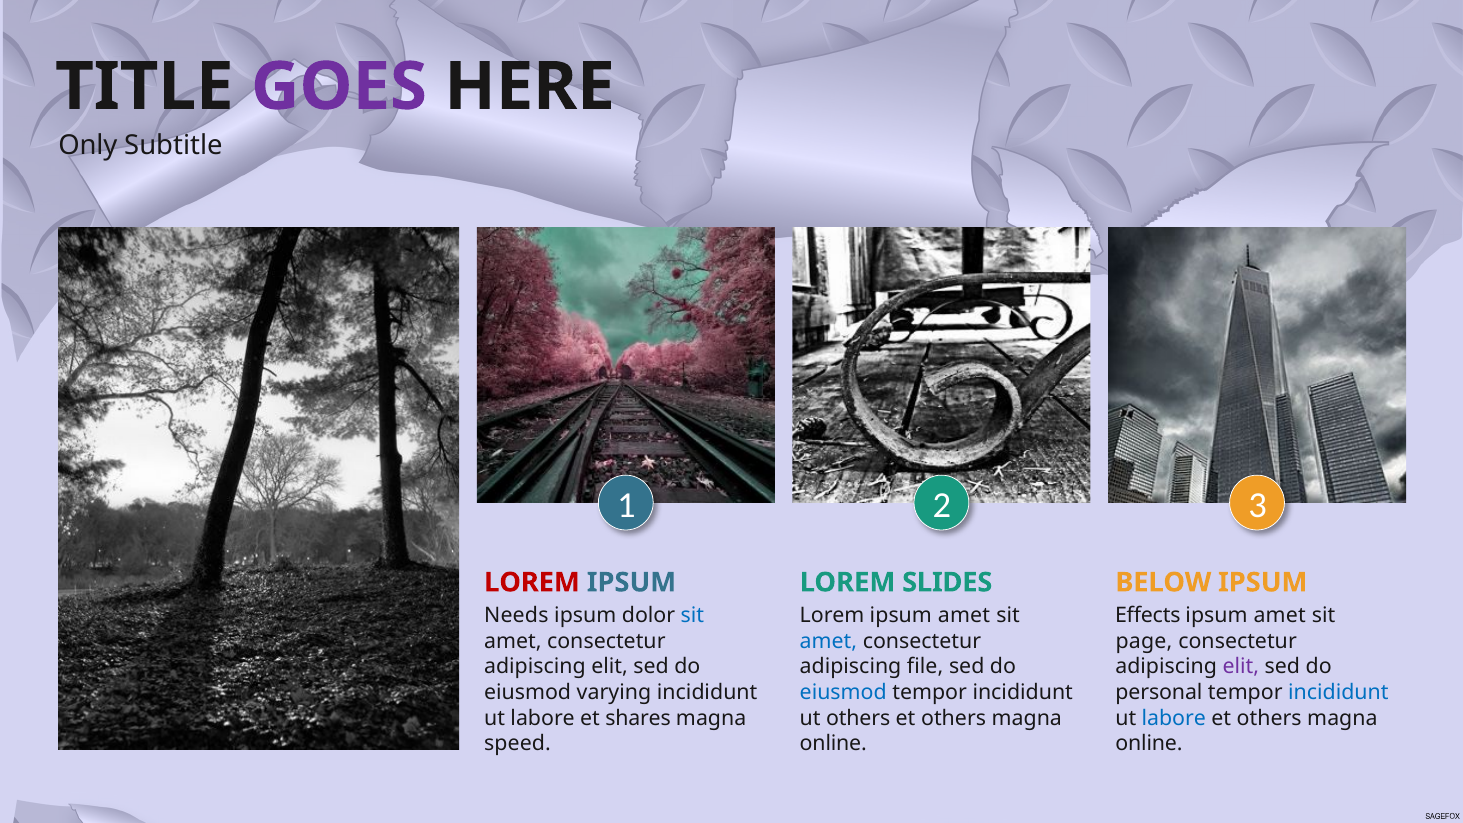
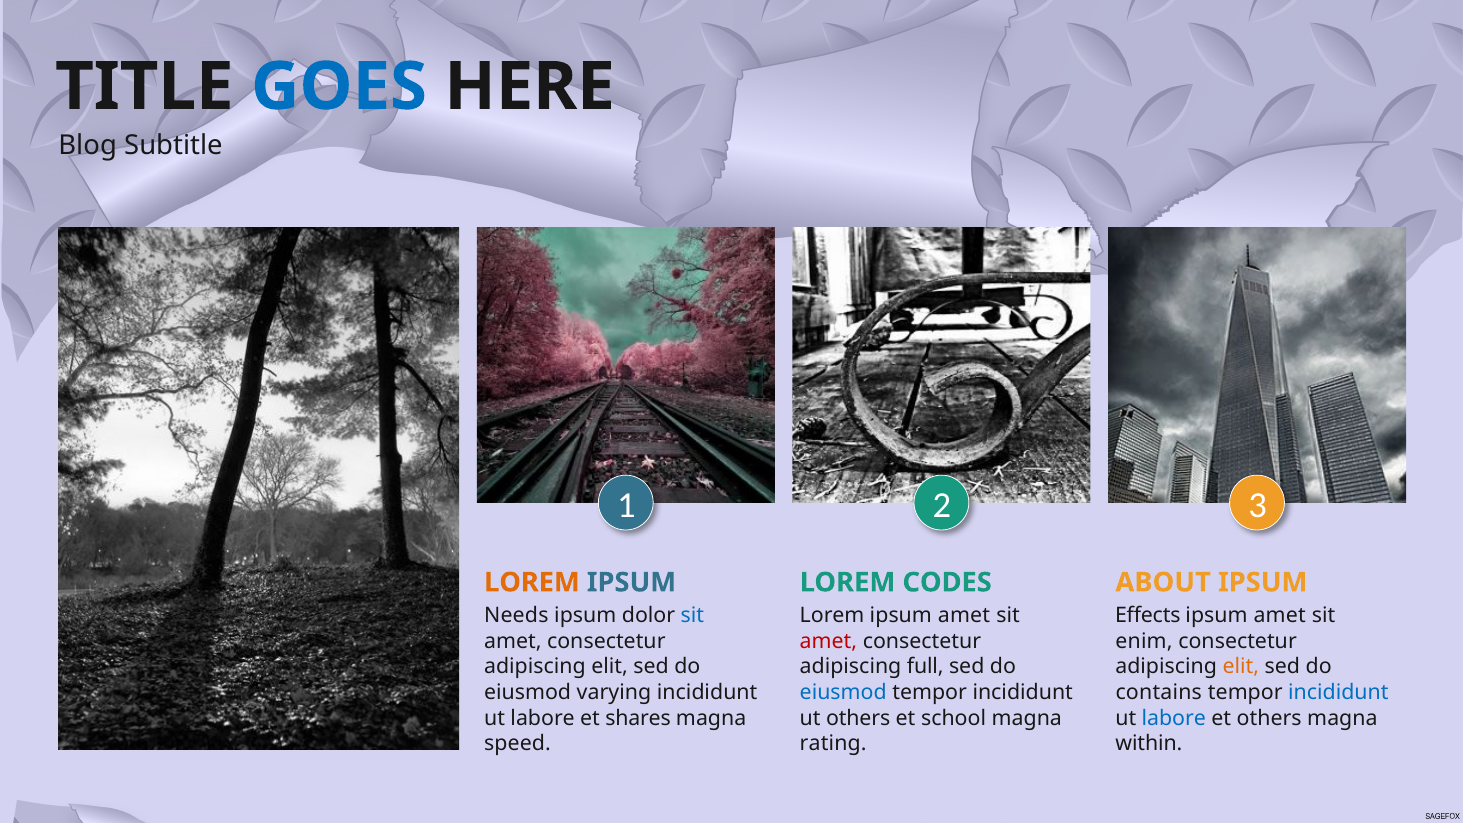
GOES colour: purple -> blue
Only: Only -> Blog
LOREM at (532, 582) colour: red -> orange
SLIDES: SLIDES -> CODES
BELOW: BELOW -> ABOUT
amet at (828, 641) colour: blue -> red
page: page -> enim
file: file -> full
elit at (1241, 667) colour: purple -> orange
personal: personal -> contains
others at (954, 718): others -> school
online at (833, 744): online -> rating
online at (1149, 744): online -> within
